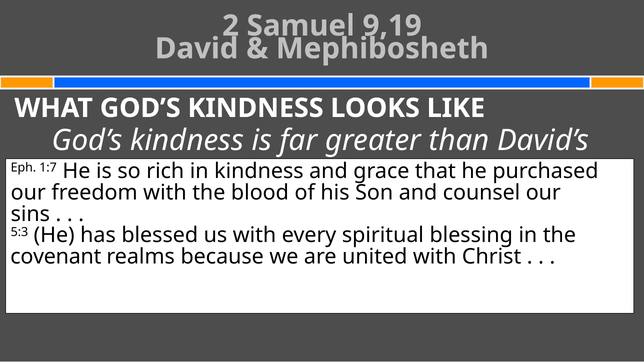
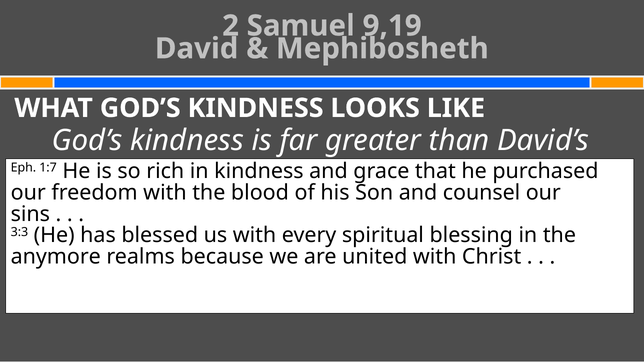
5:3: 5:3 -> 3:3
covenant: covenant -> anymore
